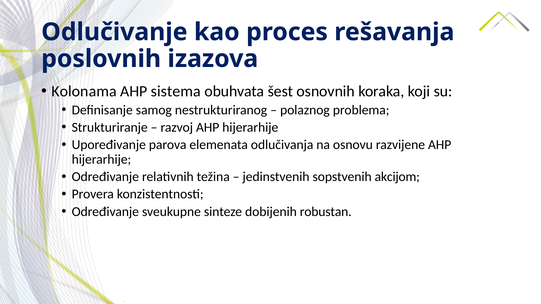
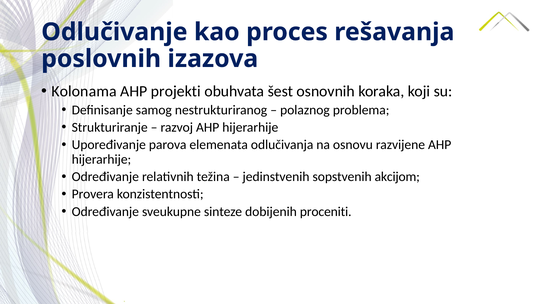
sistema: sistema -> projekti
robustan: robustan -> proceniti
